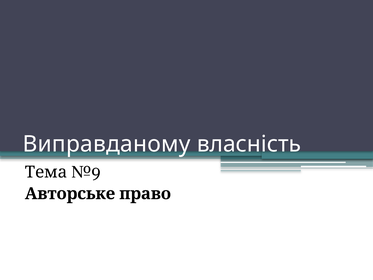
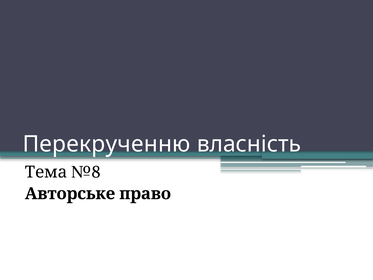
Виправданому: Виправданому -> Перекрученню
№9: №9 -> №8
